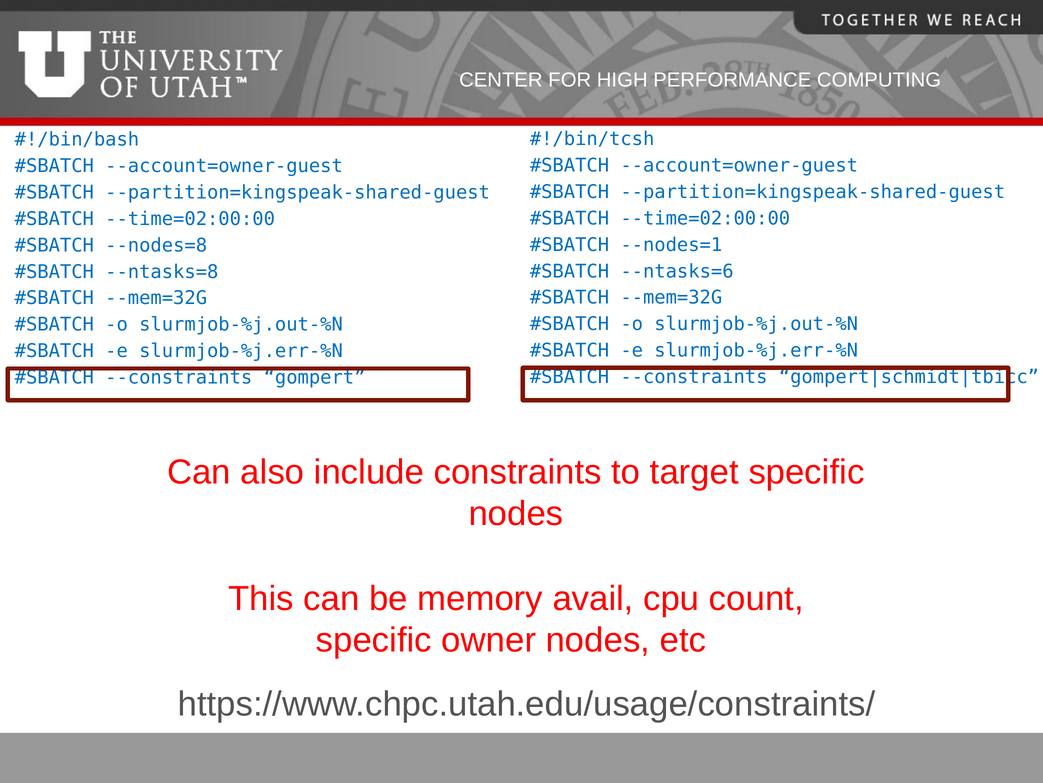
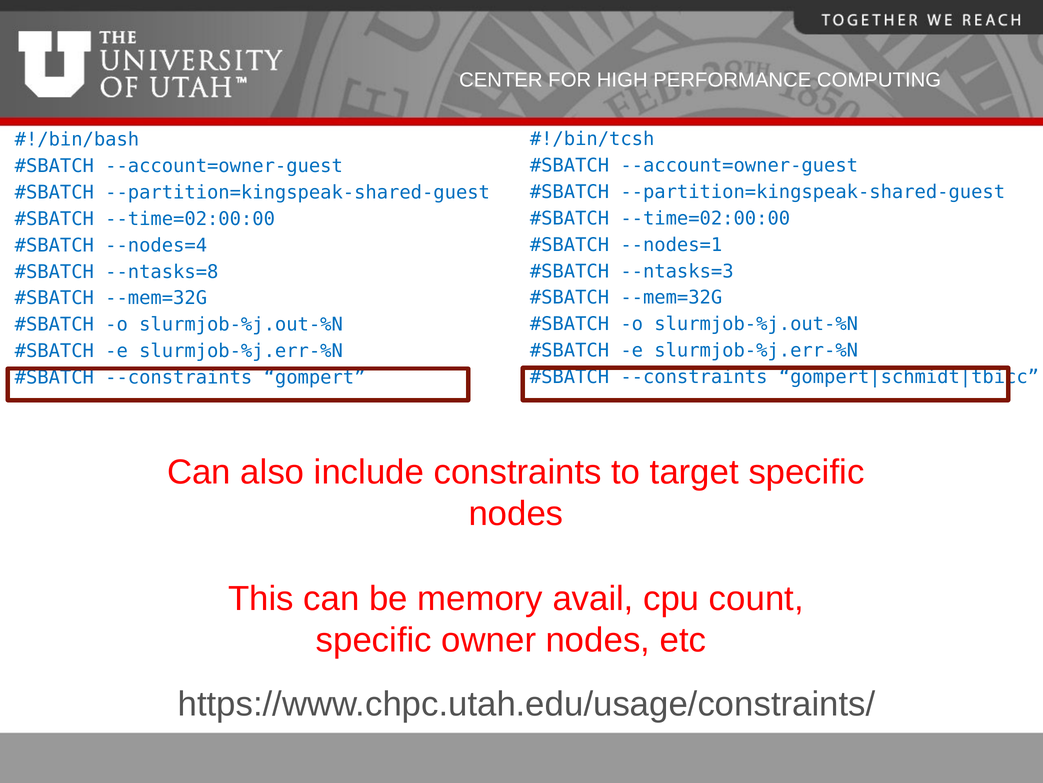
--nodes=8: --nodes=8 -> --nodes=4
--ntasks=6: --ntasks=6 -> --ntasks=3
